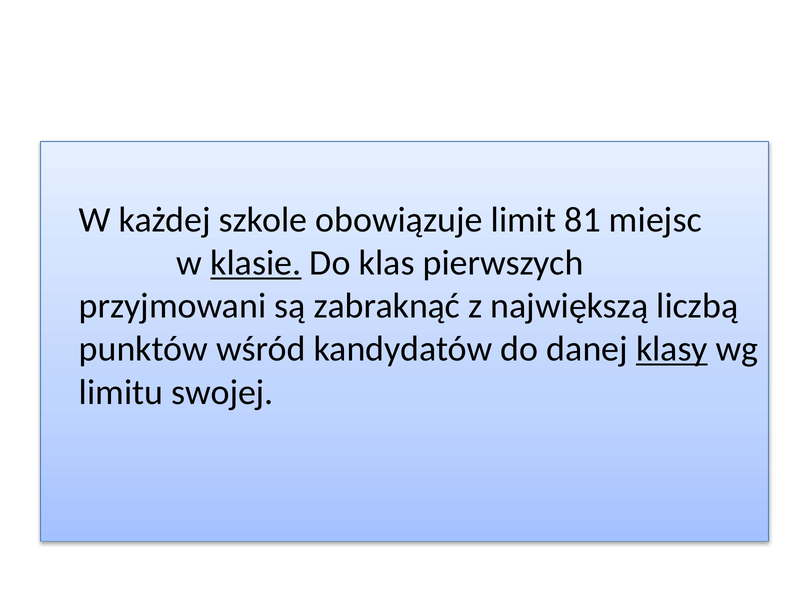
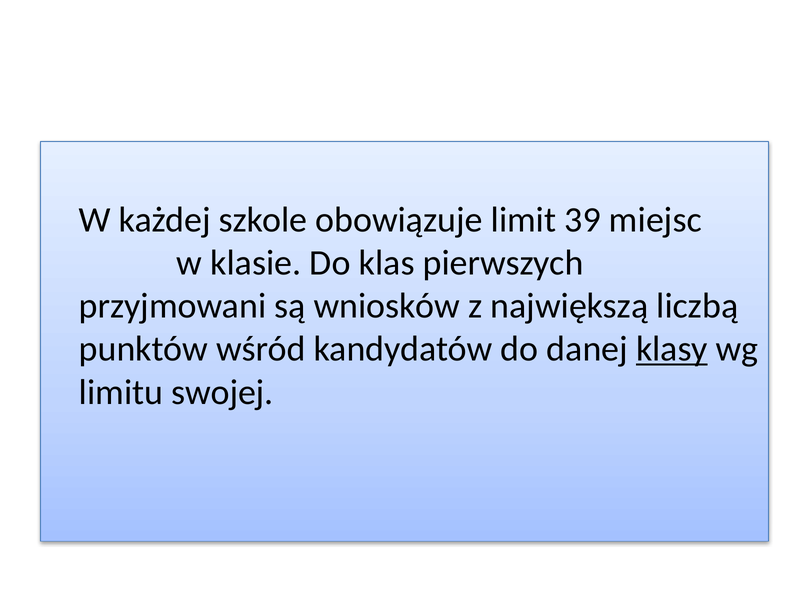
81: 81 -> 39
klasie underline: present -> none
zabraknąć: zabraknąć -> wniosków
